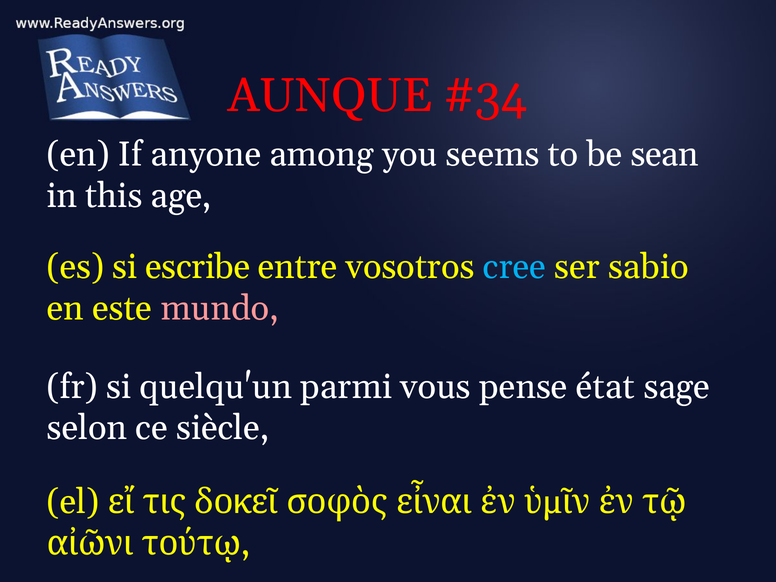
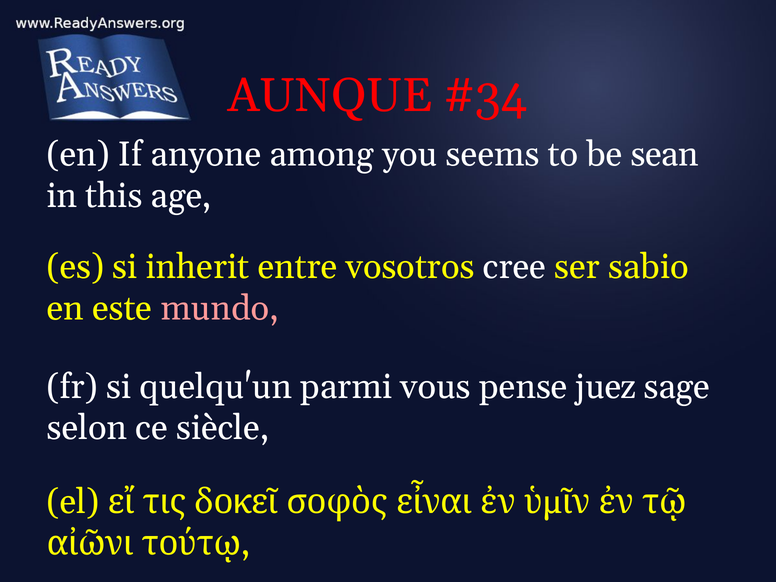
escribe: escribe -> inherit
cree colour: light blue -> white
état: état -> juez
